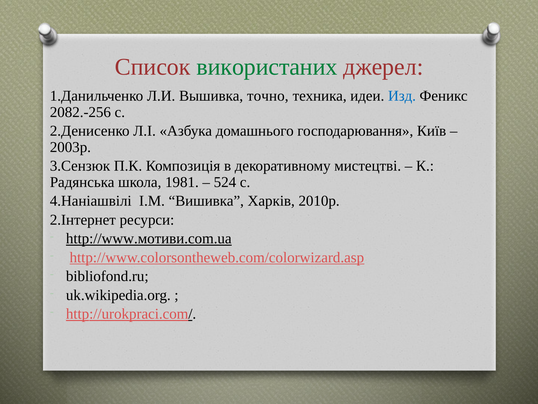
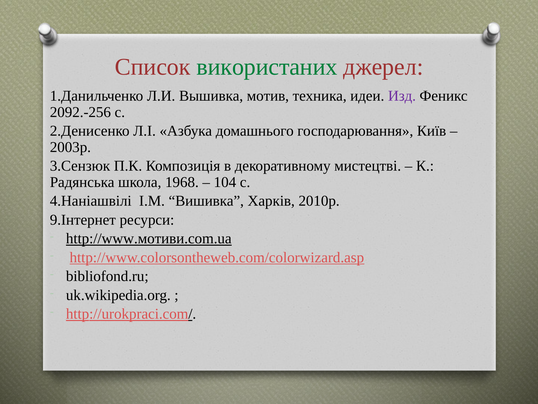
точно: точно -> мотив
Изд colour: blue -> purple
2082.-256: 2082.-256 -> 2092.-256
1981: 1981 -> 1968
524: 524 -> 104
2.Інтернет: 2.Інтернет -> 9.Інтернет
